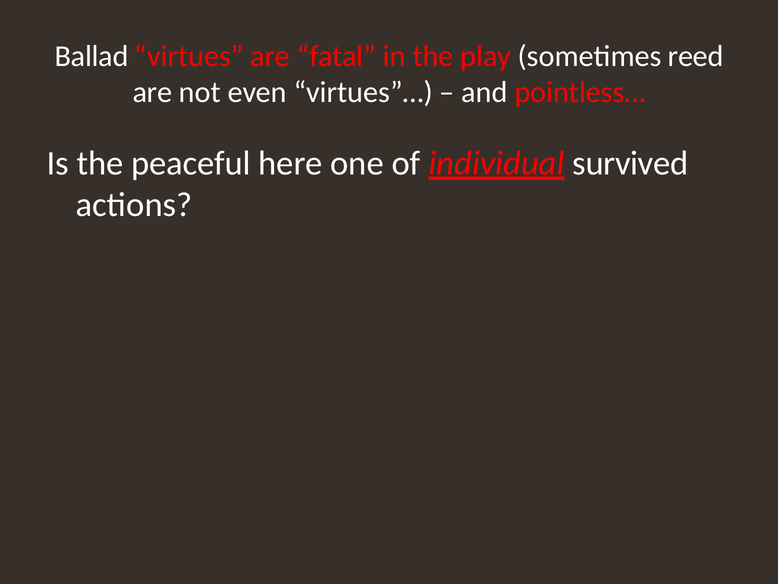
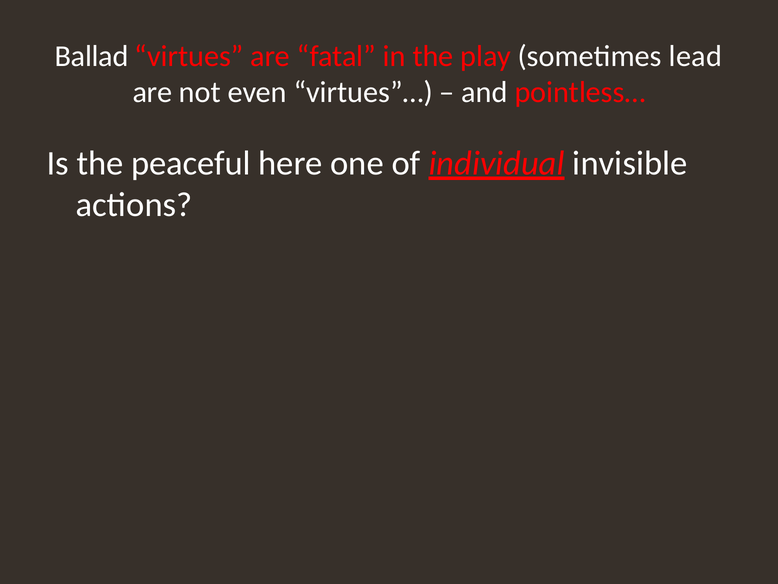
reed: reed -> lead
survived: survived -> invisible
